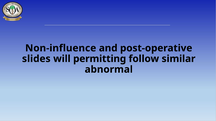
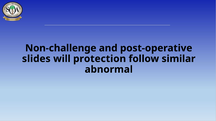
Non-influence: Non-influence -> Non-challenge
permitting: permitting -> protection
